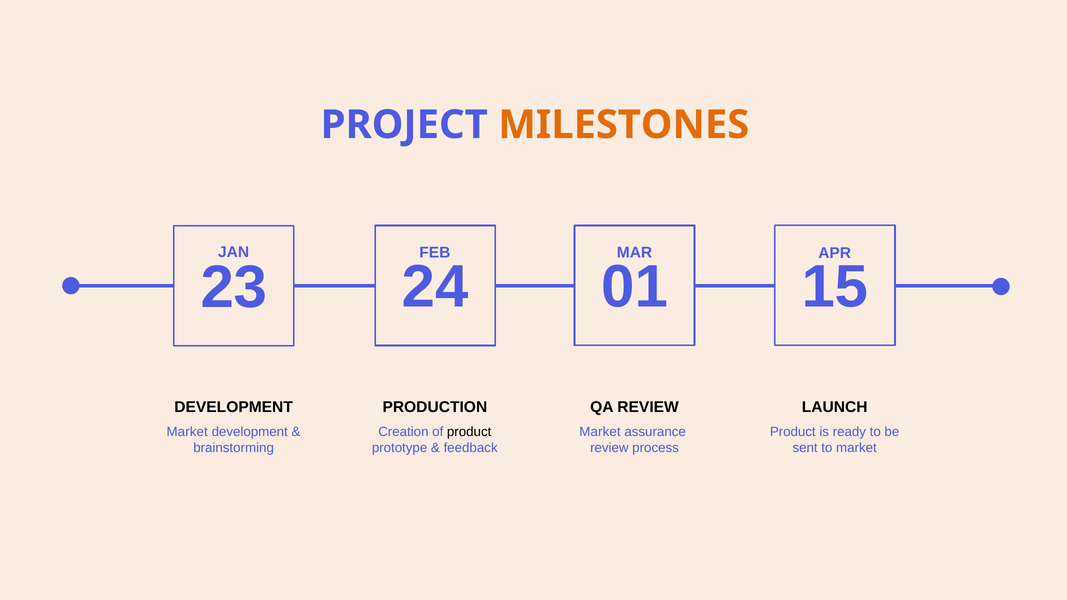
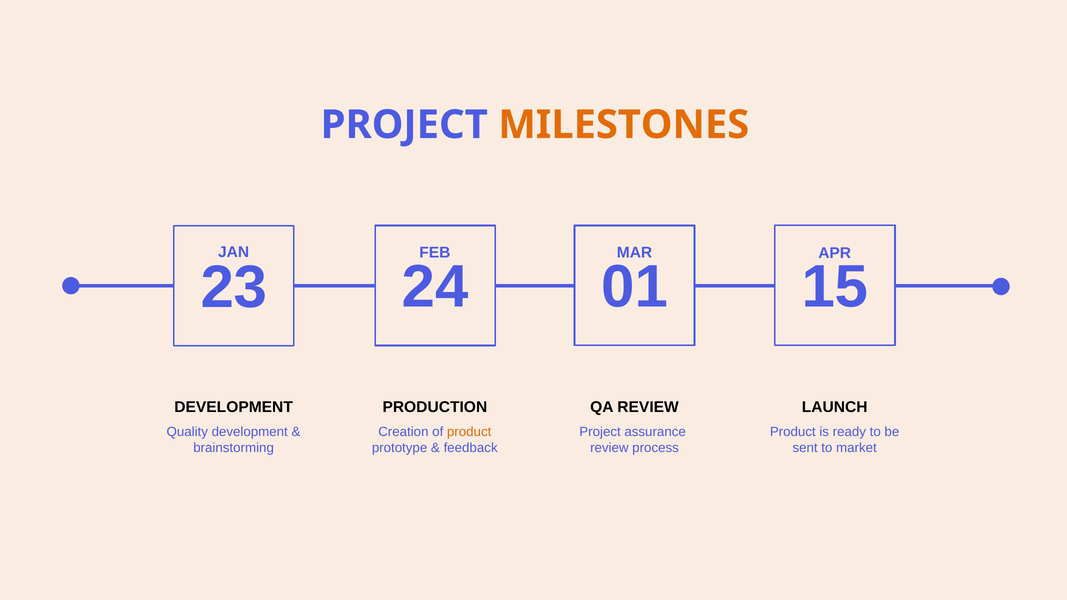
Market at (187, 432): Market -> Quality
product at (469, 432) colour: black -> orange
Market at (600, 432): Market -> Project
